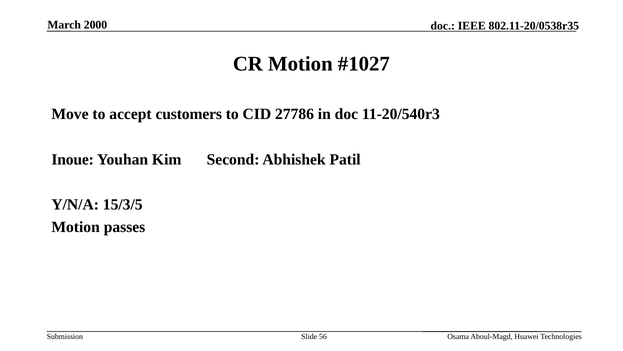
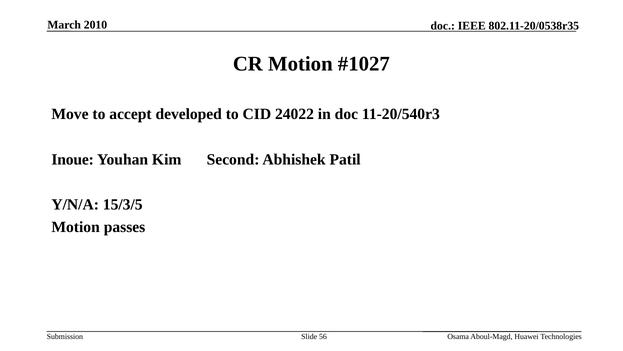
2000: 2000 -> 2010
customers: customers -> developed
27786: 27786 -> 24022
